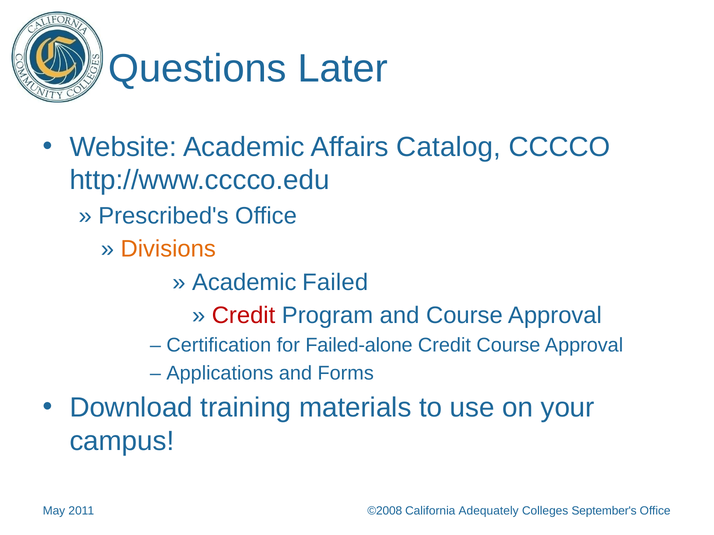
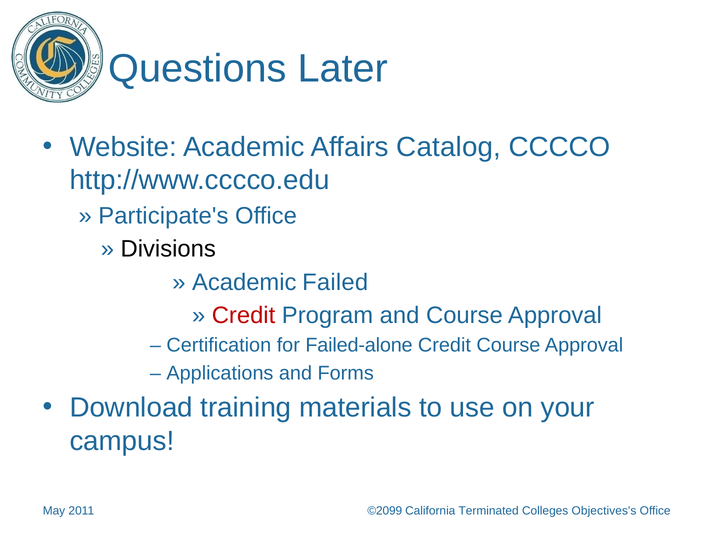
Prescribed's: Prescribed's -> Participate's
Divisions colour: orange -> black
©2008: ©2008 -> ©2099
Adequately: Adequately -> Terminated
September's: September's -> Objectives's
